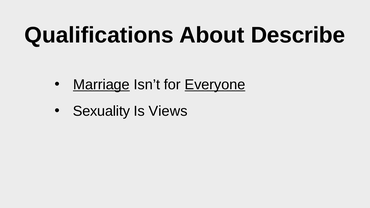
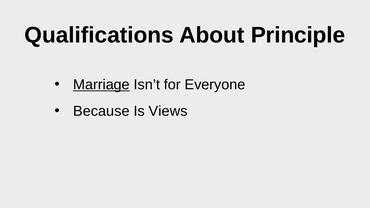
Describe: Describe -> Principle
Everyone underline: present -> none
Sexuality: Sexuality -> Because
